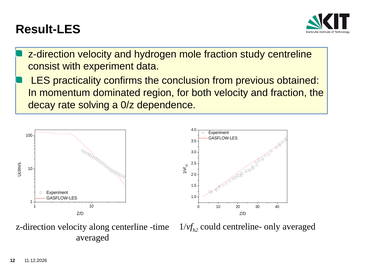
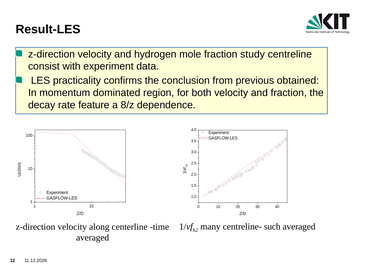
solving: solving -> feature
0/z: 0/z -> 8/z
could: could -> many
only: only -> such
